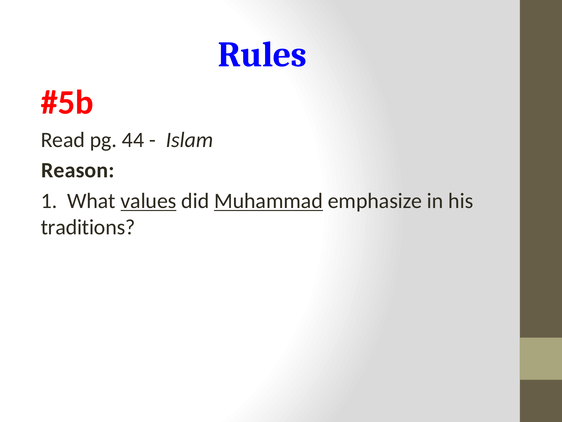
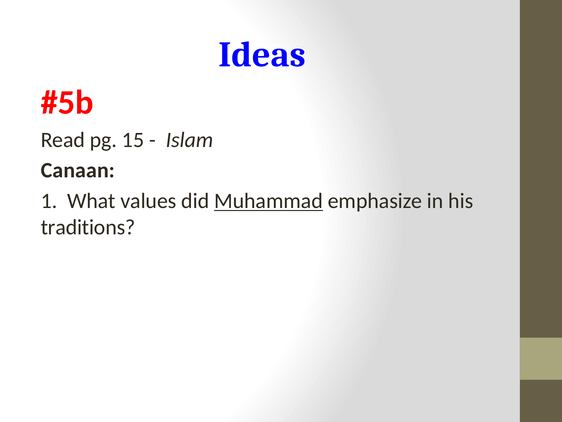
Rules: Rules -> Ideas
44: 44 -> 15
Reason: Reason -> Canaan
values underline: present -> none
